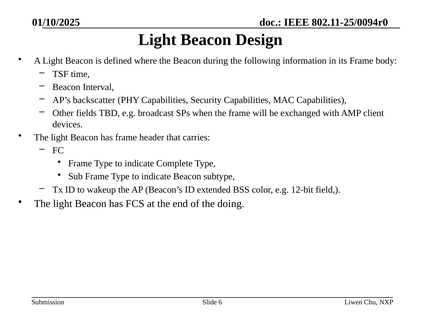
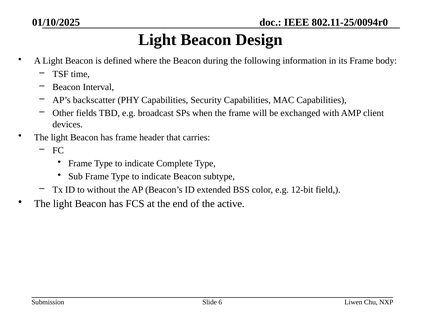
wakeup: wakeup -> without
doing: doing -> active
